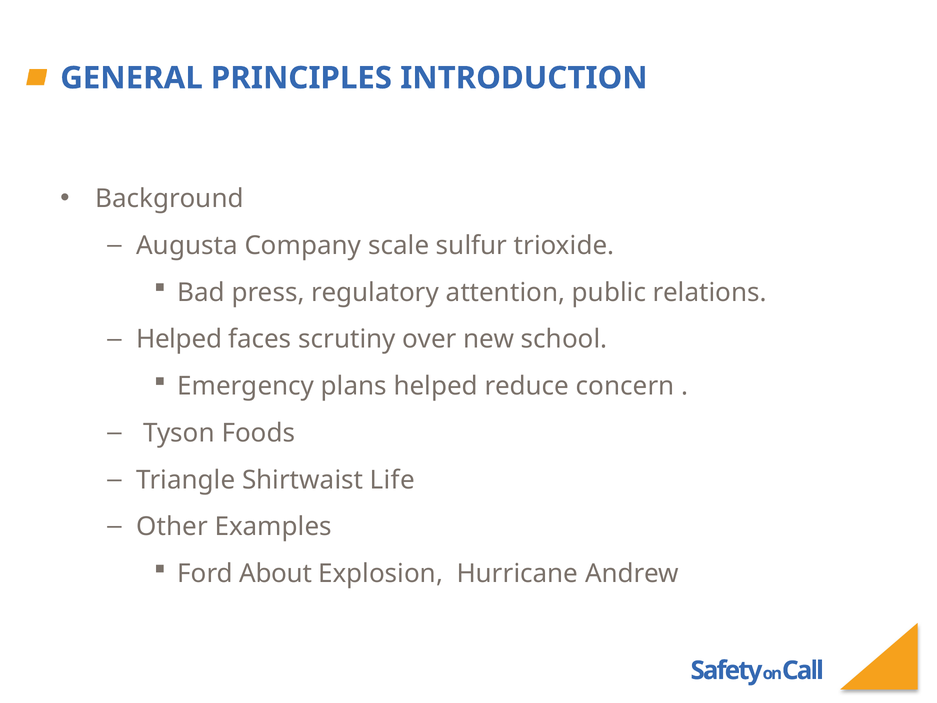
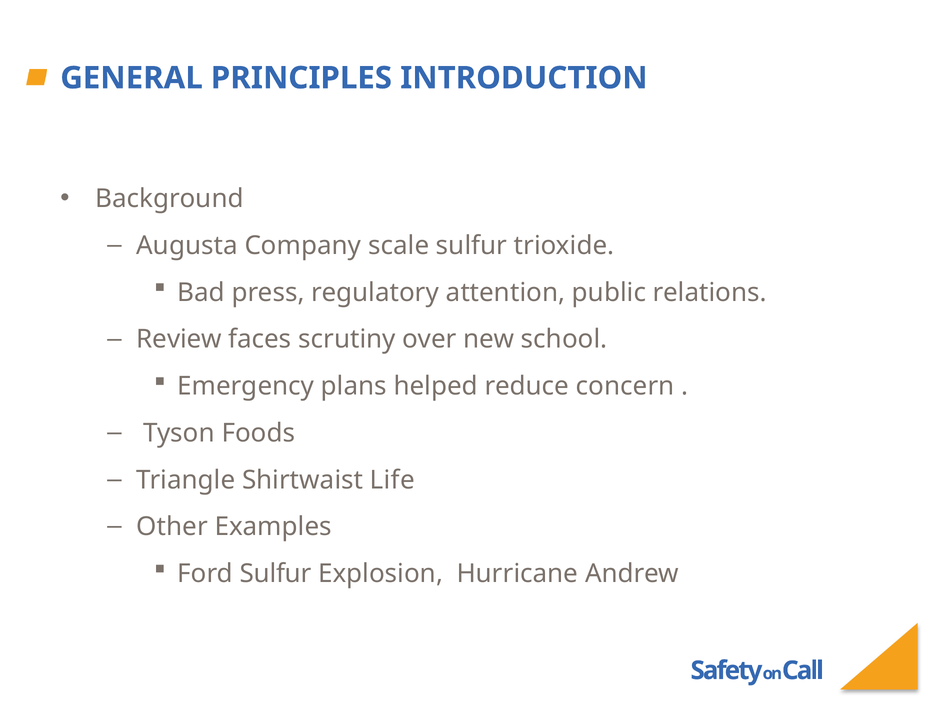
Helped at (179, 339): Helped -> Review
Ford About: About -> Sulfur
